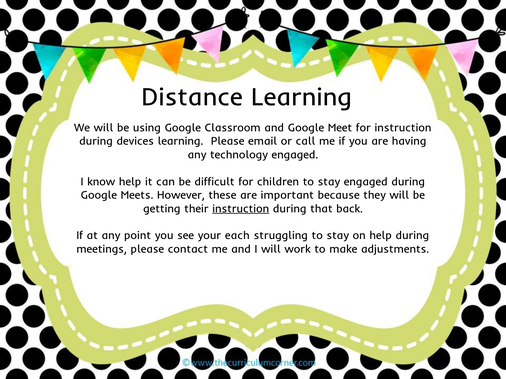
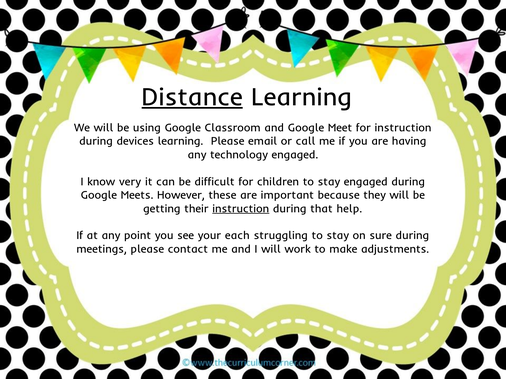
Distance underline: none -> present
know help: help -> very
back: back -> help
on help: help -> sure
